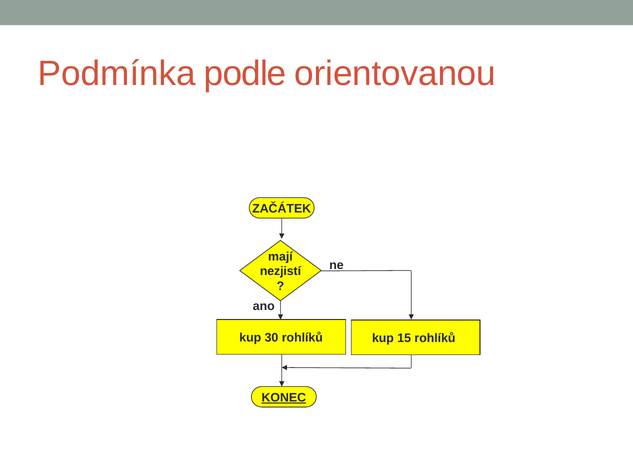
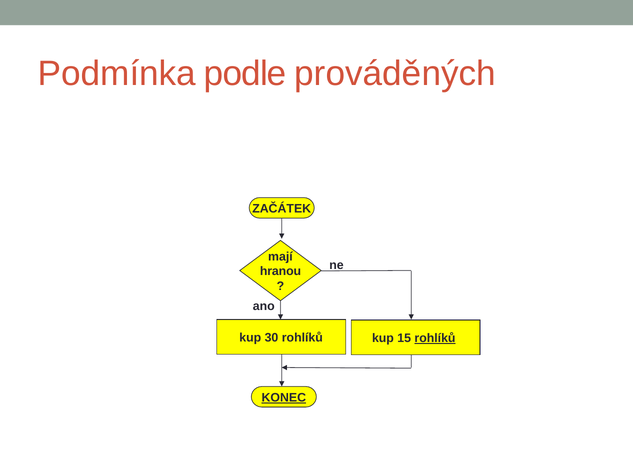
orientovanou: orientovanou -> prováděných
nezjistí: nezjistí -> hranou
rohlíků at (435, 338) underline: none -> present
